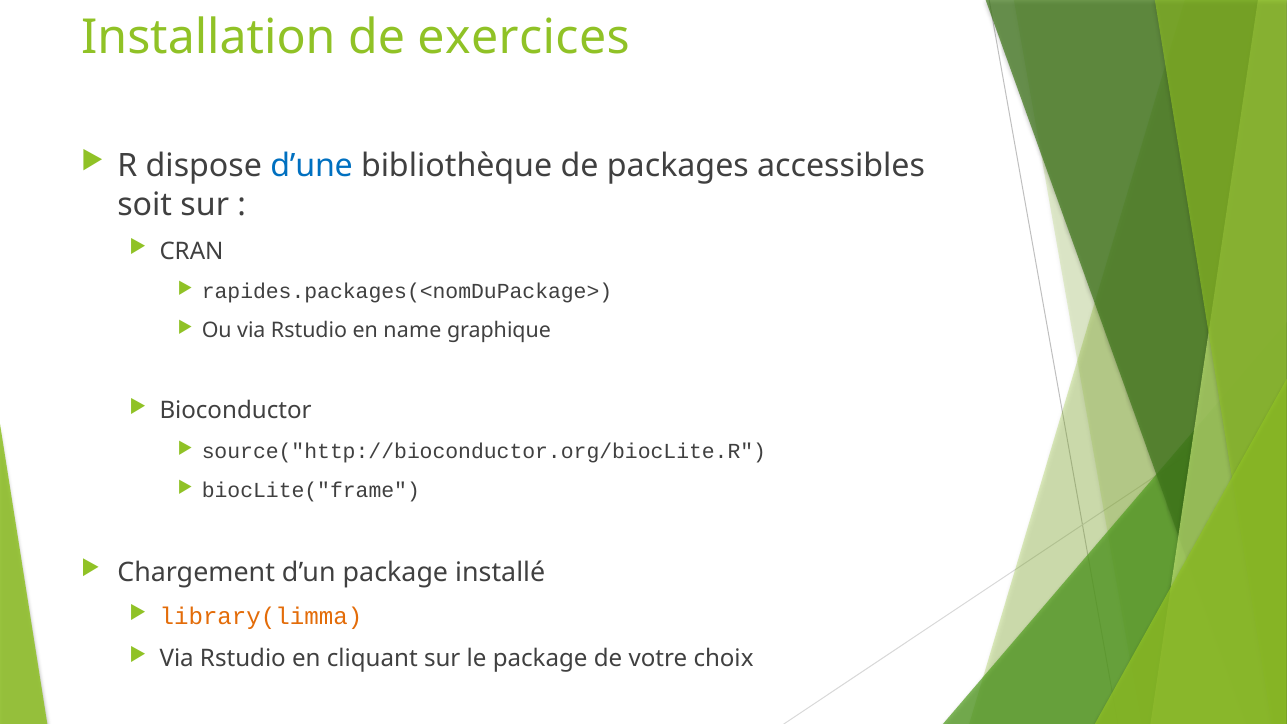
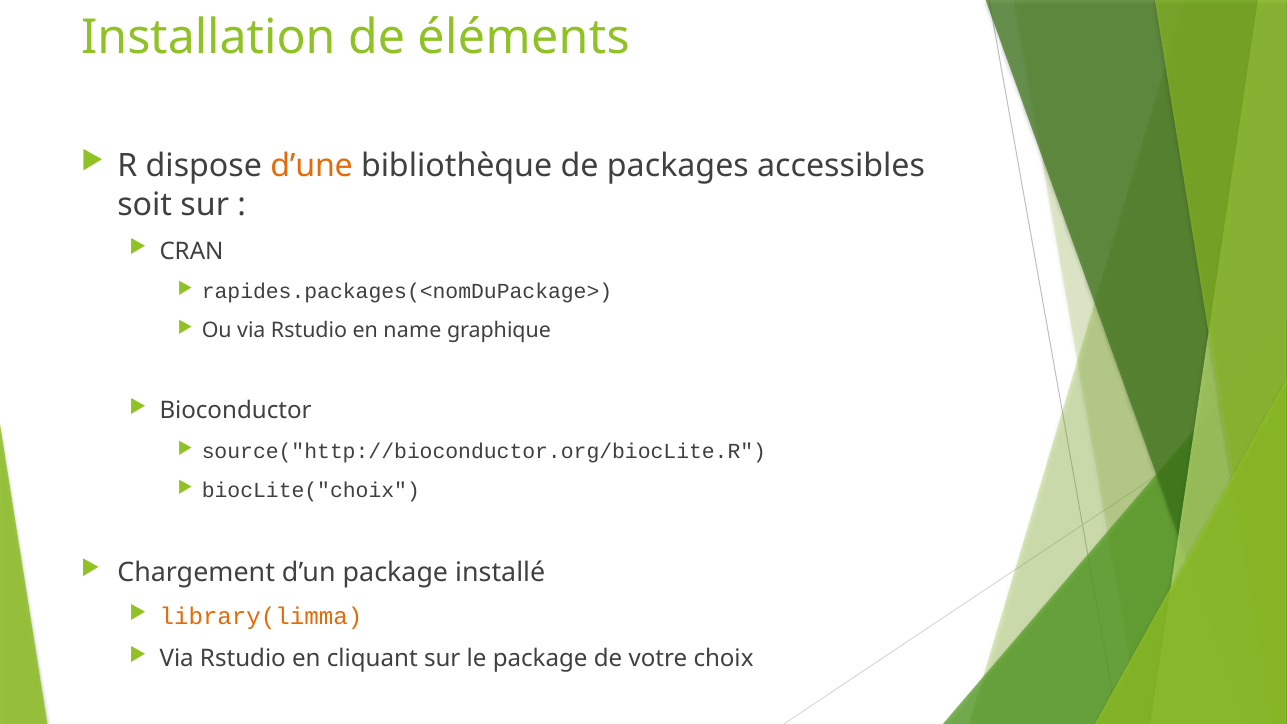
exercices: exercices -> éléments
d’une colour: blue -> orange
biocLite("frame: biocLite("frame -> biocLite("choix
